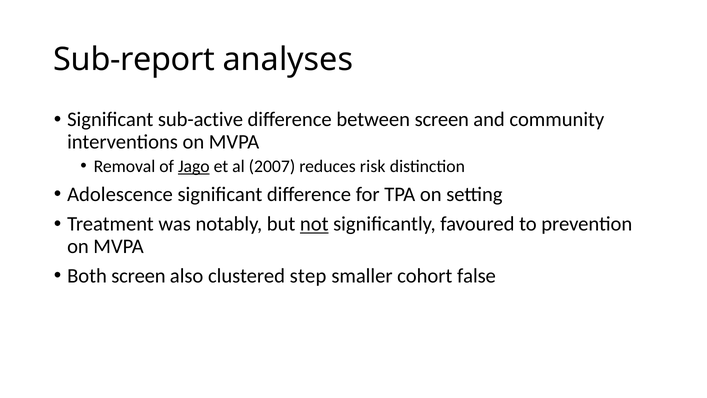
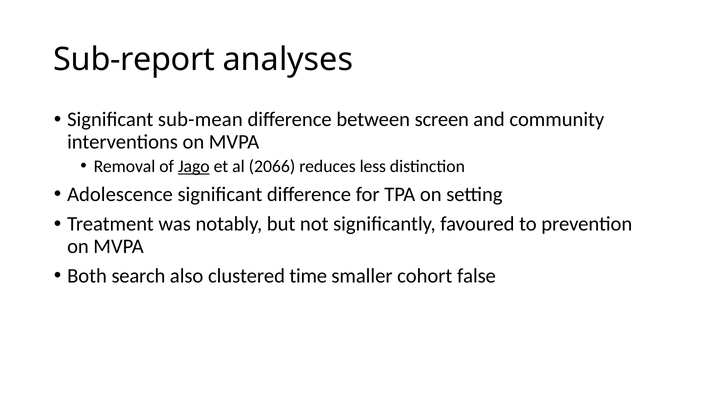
sub-active: sub-active -> sub-mean
2007: 2007 -> 2066
risk: risk -> less
not underline: present -> none
Both screen: screen -> search
step: step -> time
